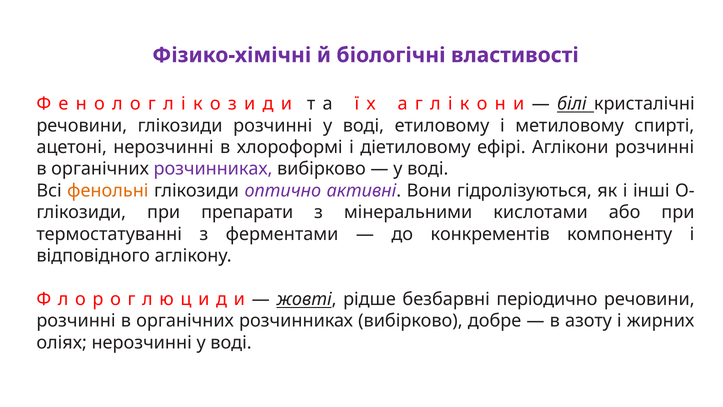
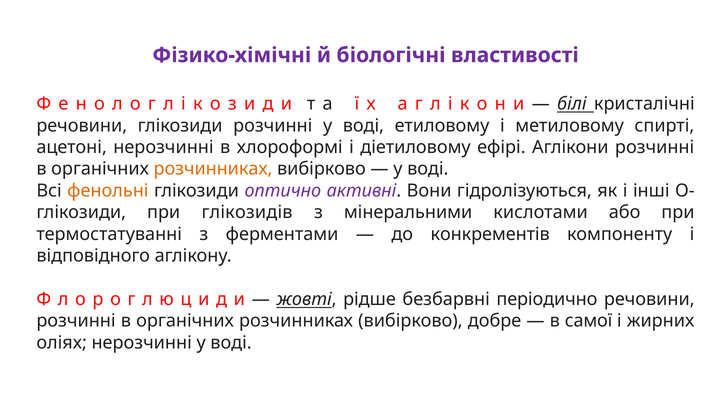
розчинниках at (213, 169) colour: purple -> orange
препарати: препарати -> глікозидів
азоту: азоту -> самої
